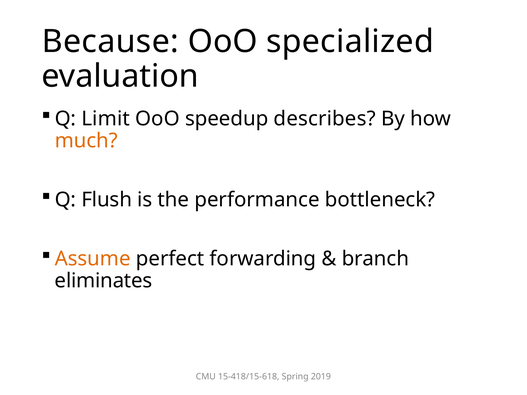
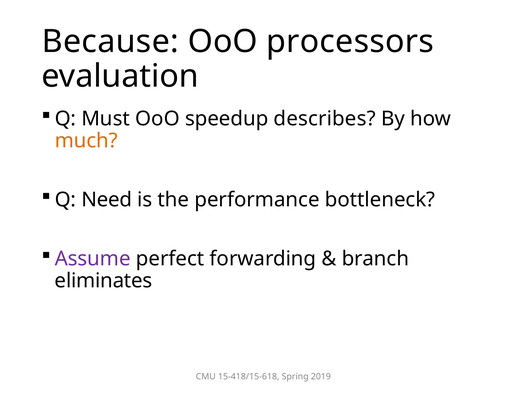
specialized: specialized -> processors
Limit: Limit -> Must
Flush: Flush -> Need
Assume colour: orange -> purple
